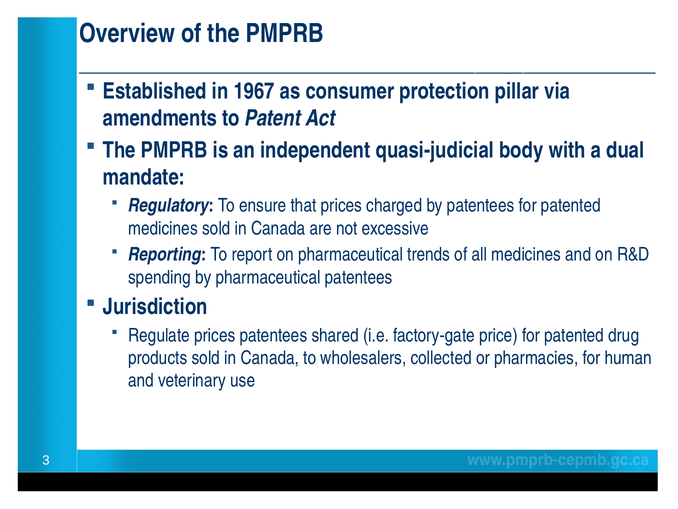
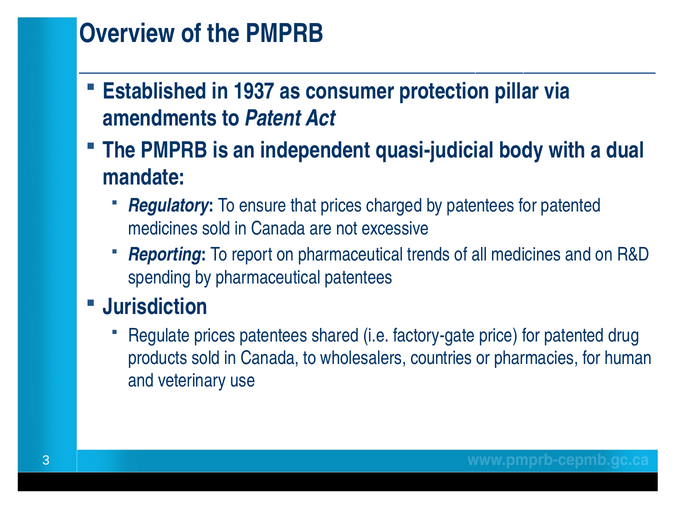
1967: 1967 -> 1937
collected: collected -> countries
